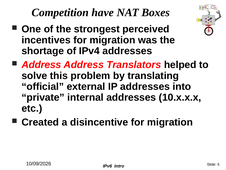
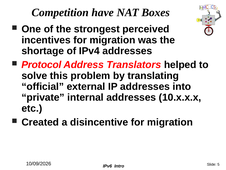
Address at (41, 65): Address -> Protocol
